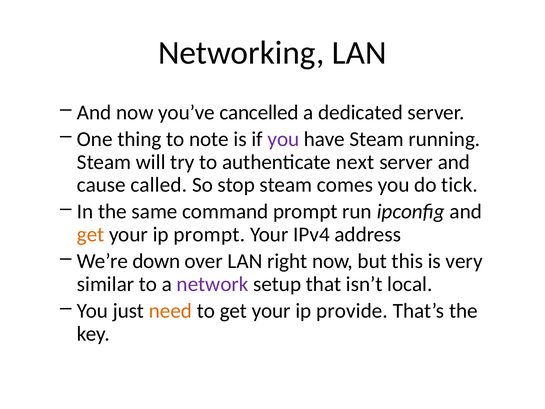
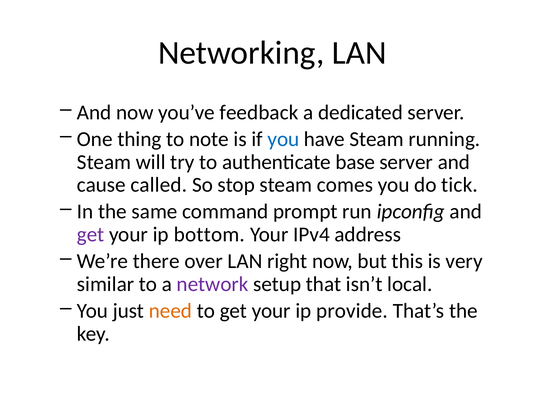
cancelled: cancelled -> feedback
you at (283, 139) colour: purple -> blue
next: next -> base
get at (91, 234) colour: orange -> purple
ip prompt: prompt -> bottom
down: down -> there
